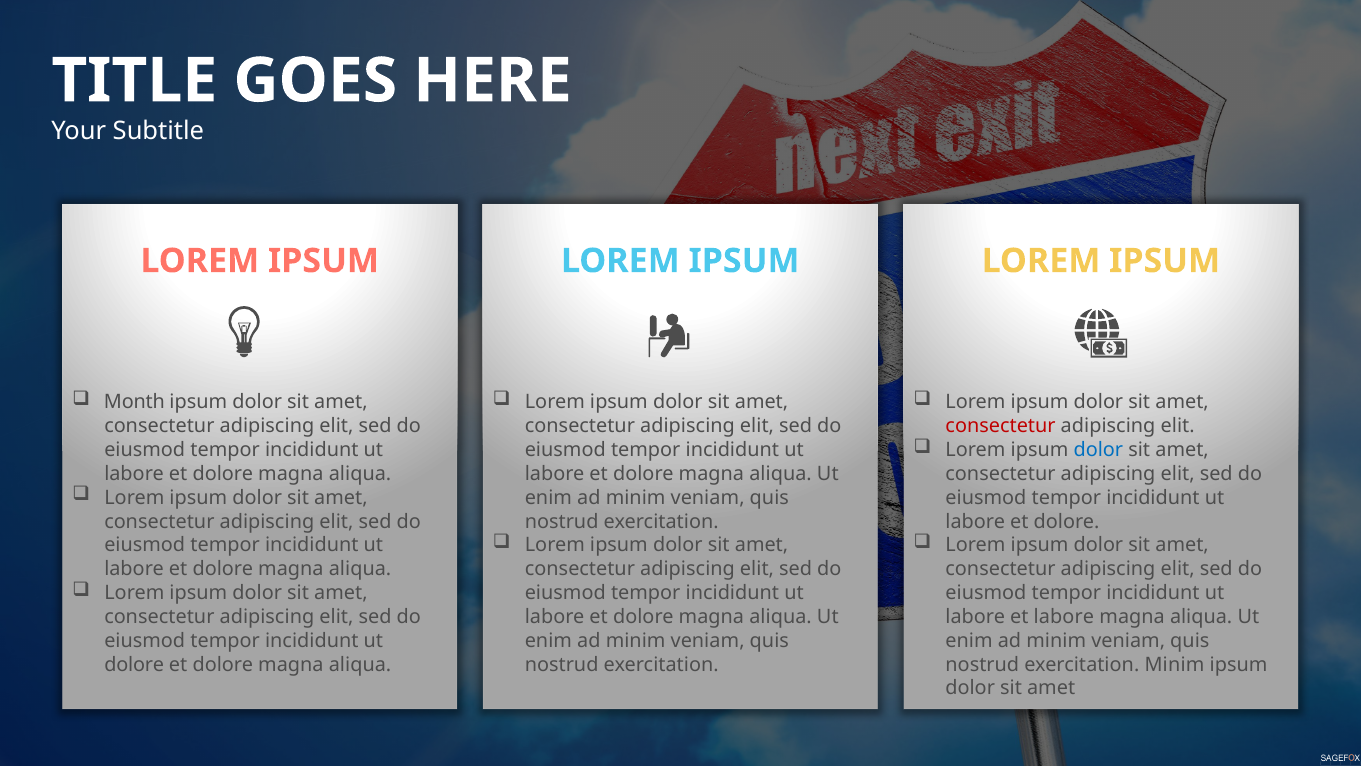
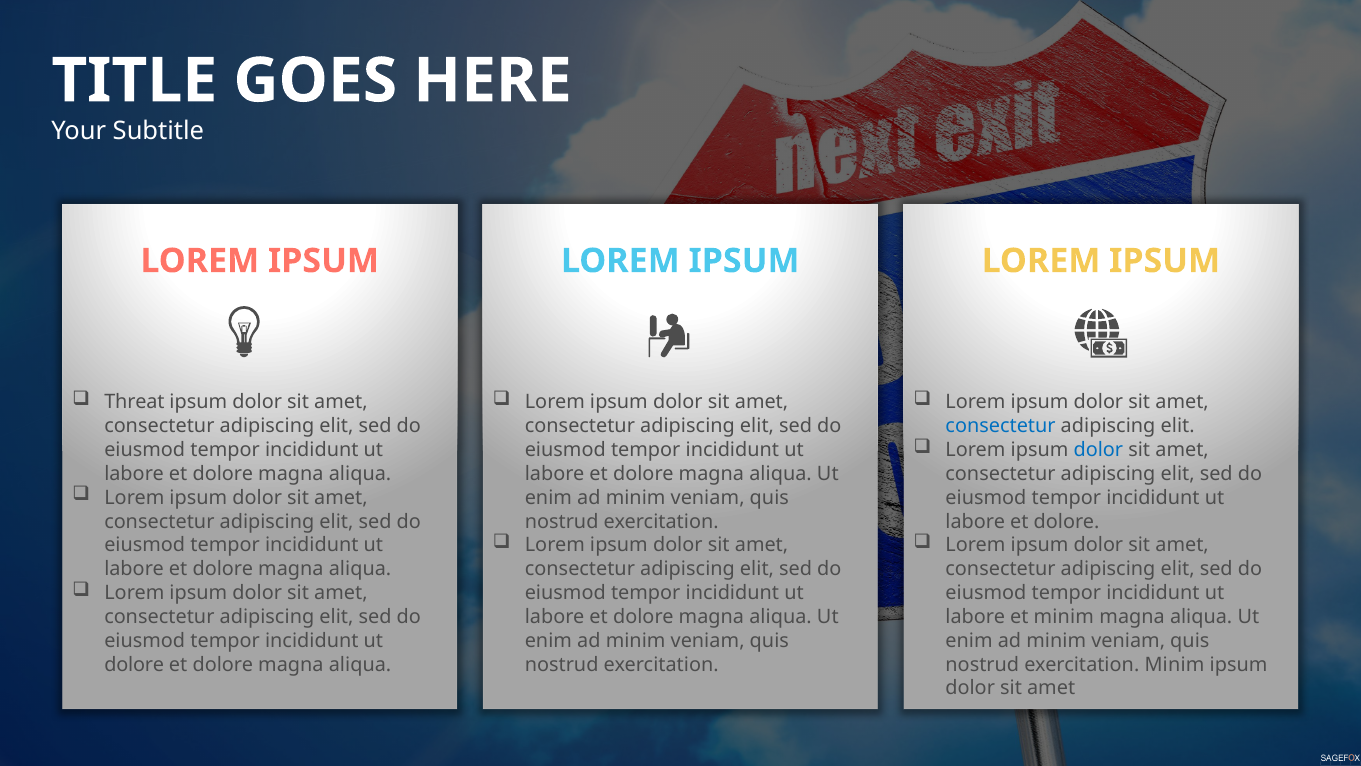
Month: Month -> Threat
consectetur at (1001, 426) colour: red -> blue
et labore: labore -> minim
